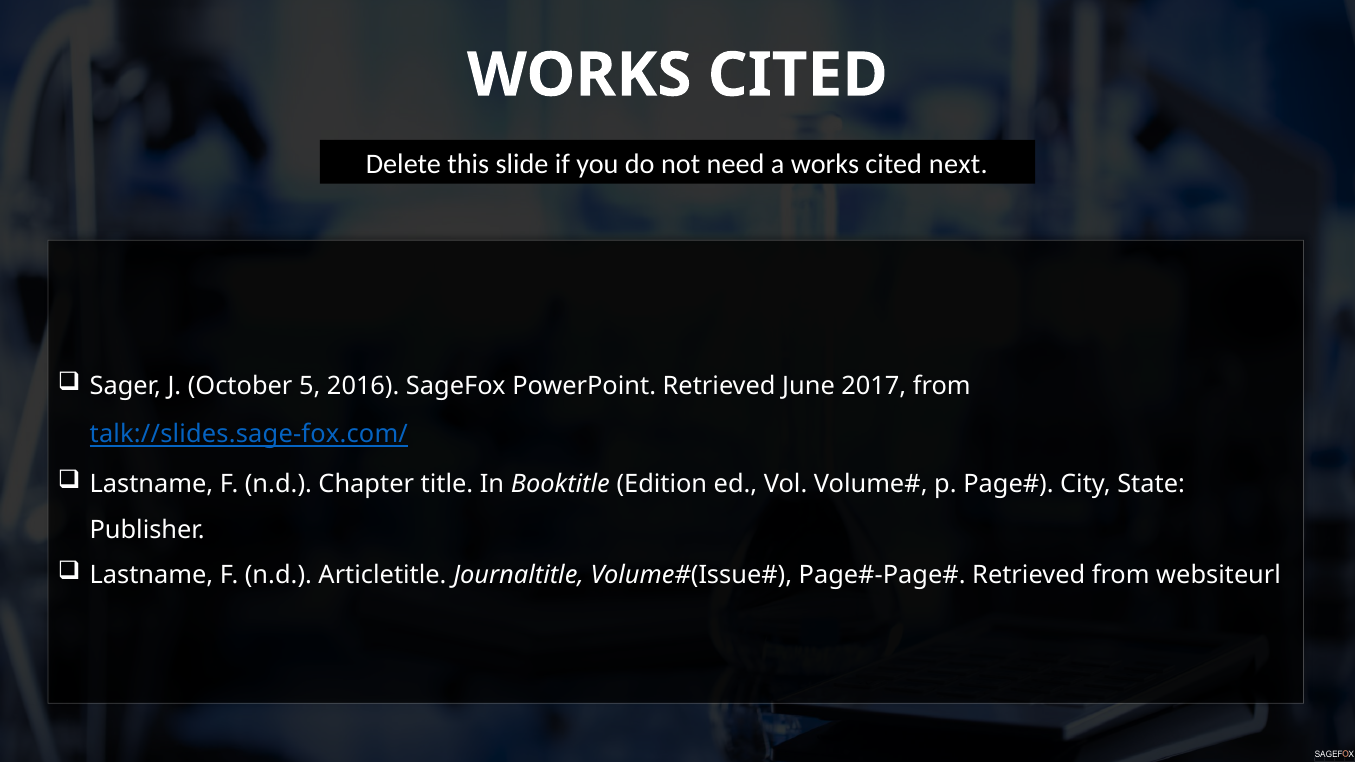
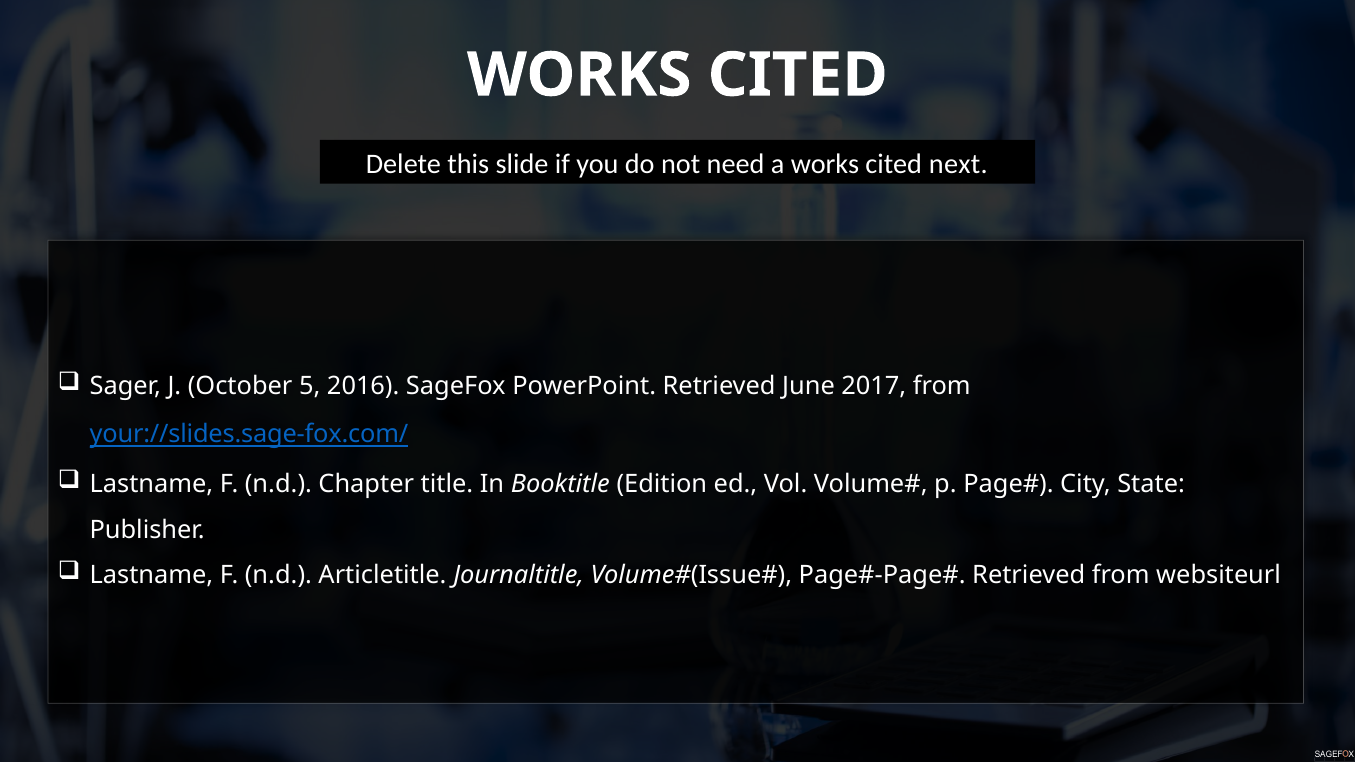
talk://slides.sage-fox.com/: talk://slides.sage-fox.com/ -> your://slides.sage-fox.com/
